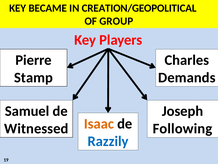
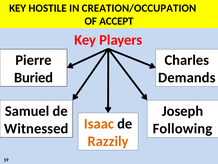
BECAME: BECAME -> HOSTILE
CREATION/GEOPOLITICAL: CREATION/GEOPOLITICAL -> CREATION/OCCUPATION
GROUP: GROUP -> ACCEPT
Stamp: Stamp -> Buried
Razzily colour: blue -> orange
